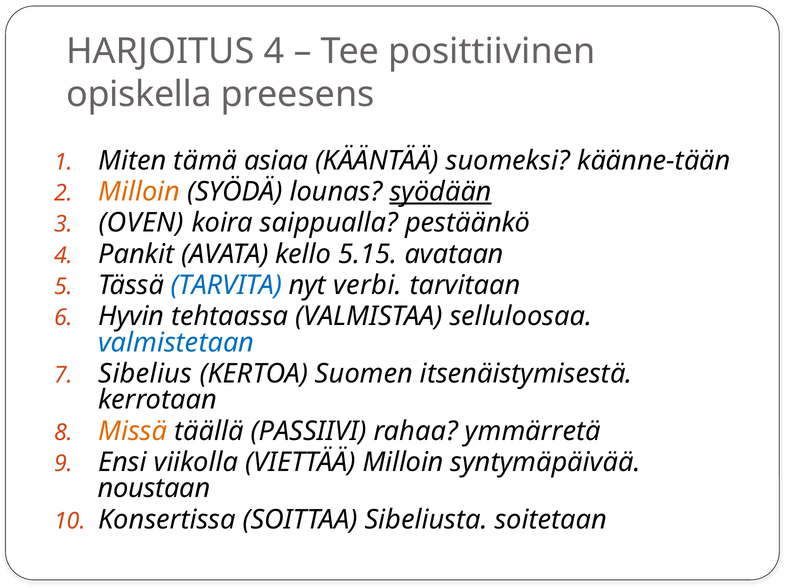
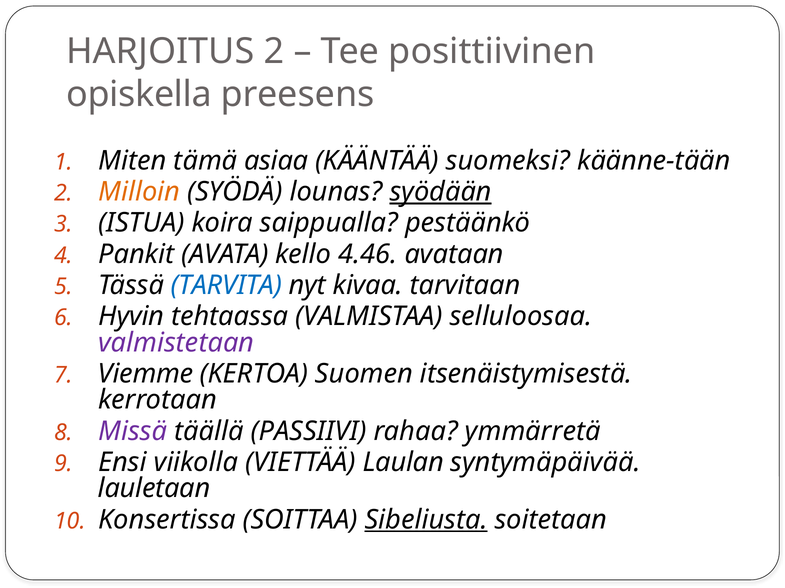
HARJOITUS 4: 4 -> 2
OVEN: OVEN -> ISTUA
5.15: 5.15 -> 4.46
verbi: verbi -> kivaa
valmistetaan colour: blue -> purple
Sibelius: Sibelius -> Viemme
Missä colour: orange -> purple
VIETTÄÄ Milloin: Milloin -> Laulan
noustaan: noustaan -> lauletaan
Sibeliusta underline: none -> present
